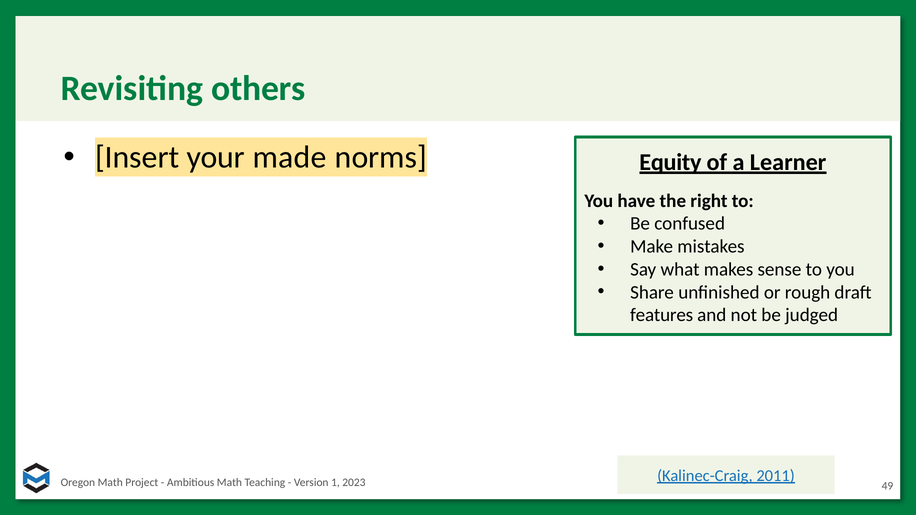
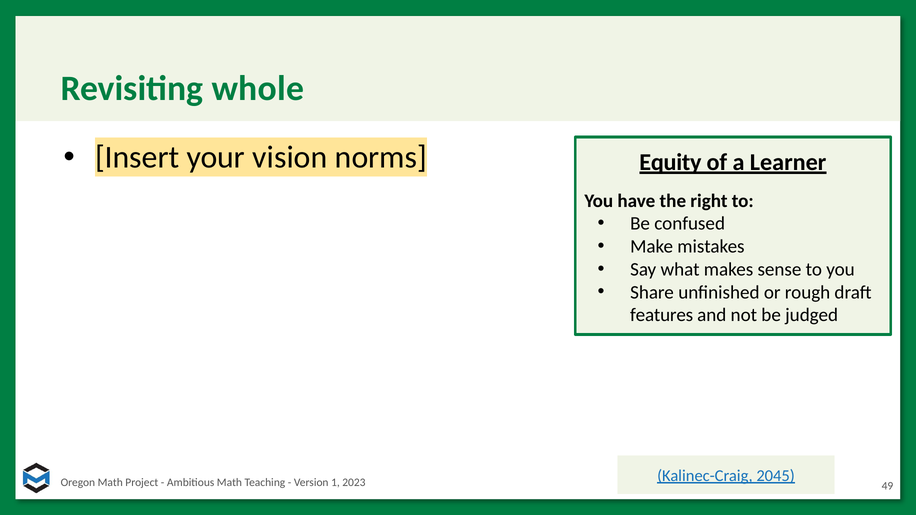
others: others -> whole
made: made -> vision
2011: 2011 -> 2045
